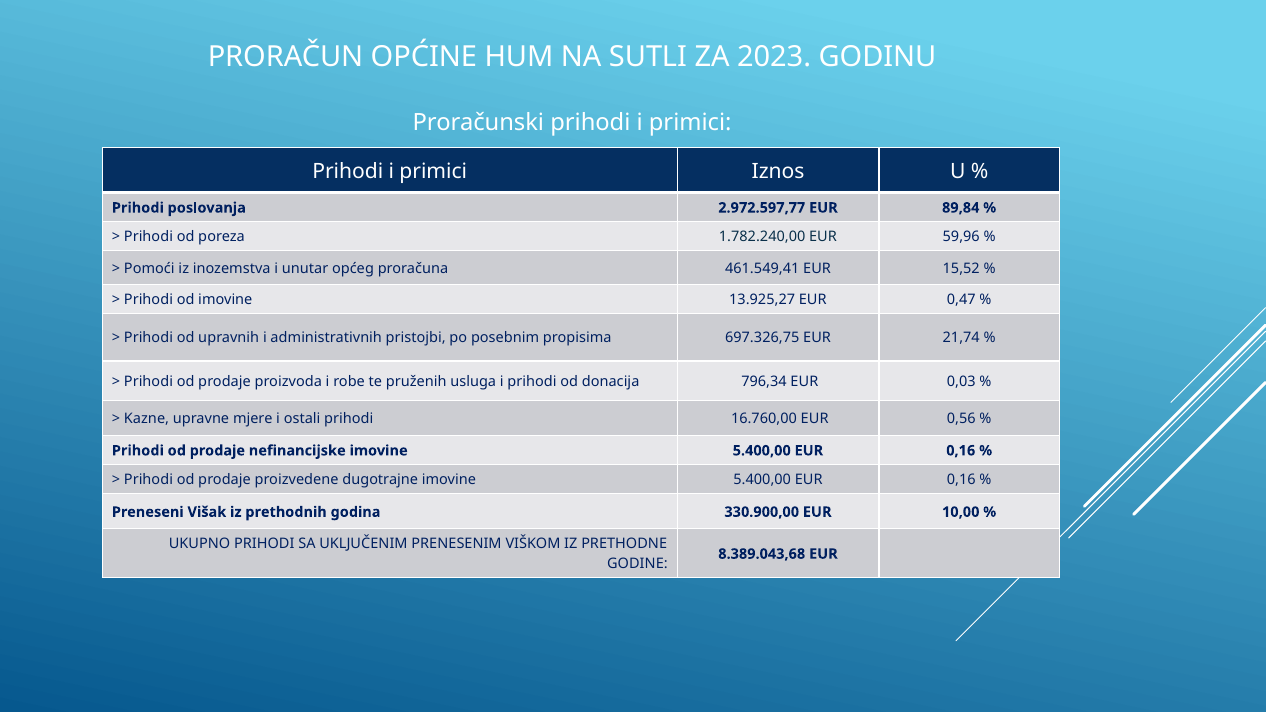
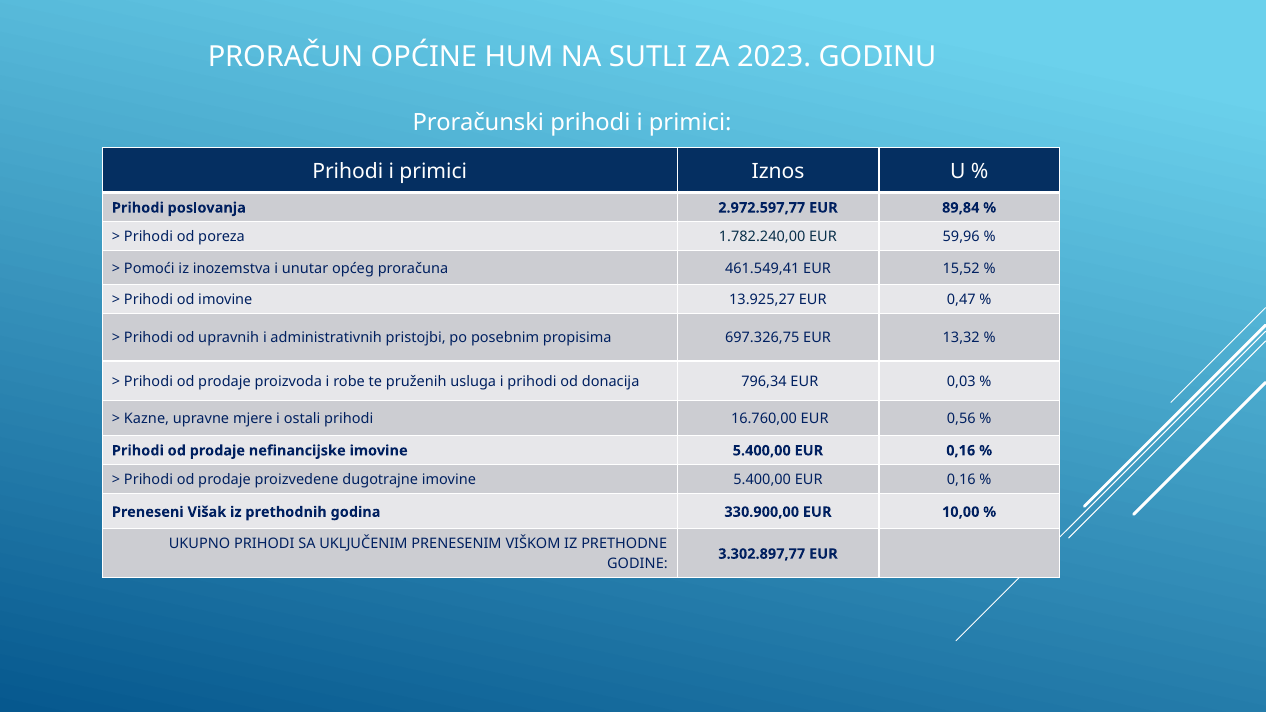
21,74: 21,74 -> 13,32
8.389.043,68: 8.389.043,68 -> 3.302.897,77
